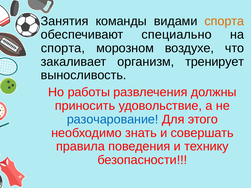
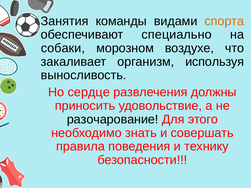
спорта at (63, 48): спорта -> собаки
тренирует: тренирует -> используя
работы: работы -> сердце
разочарование colour: blue -> black
